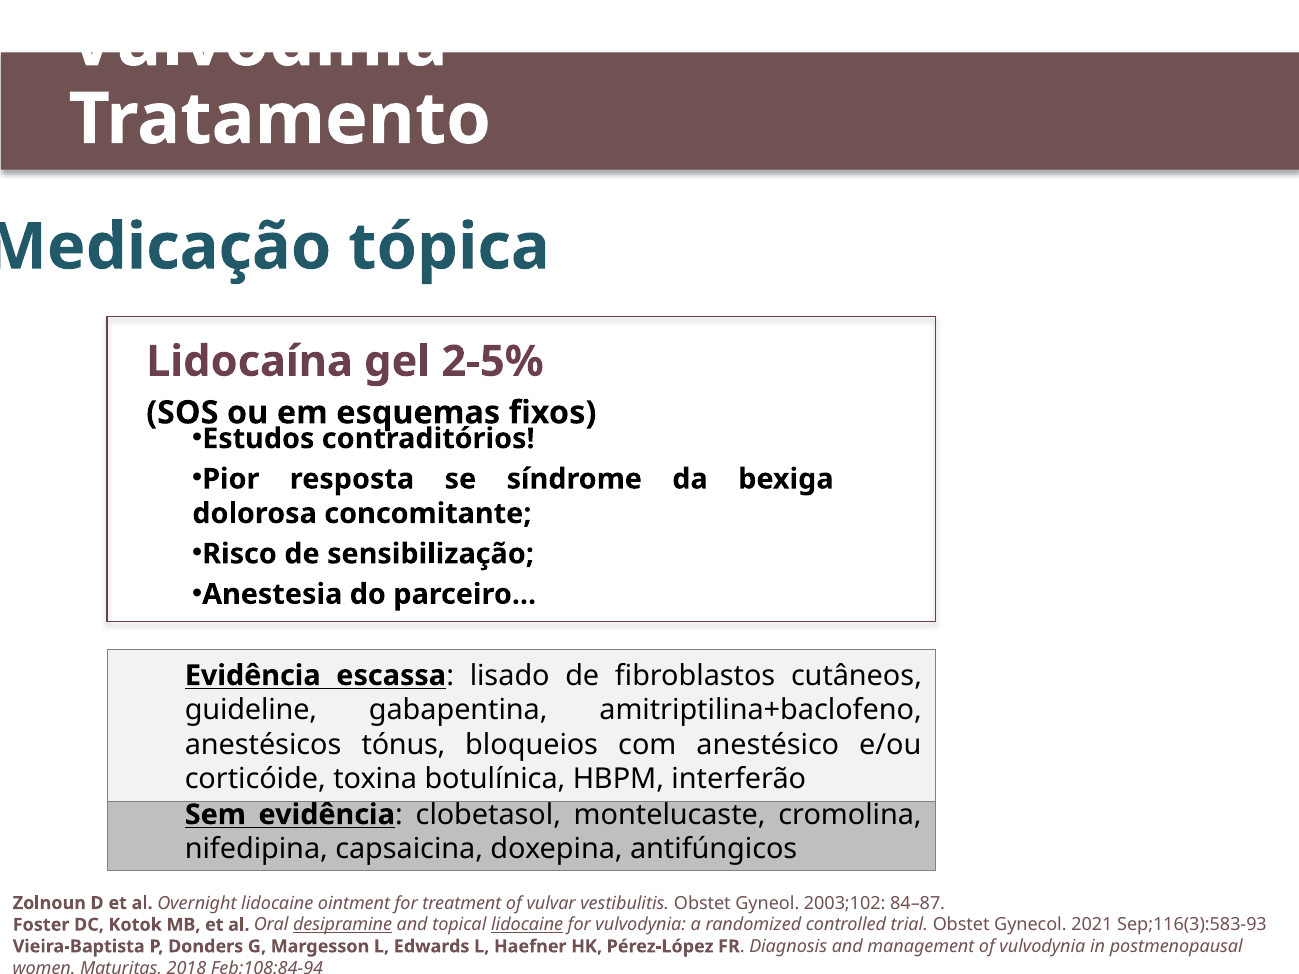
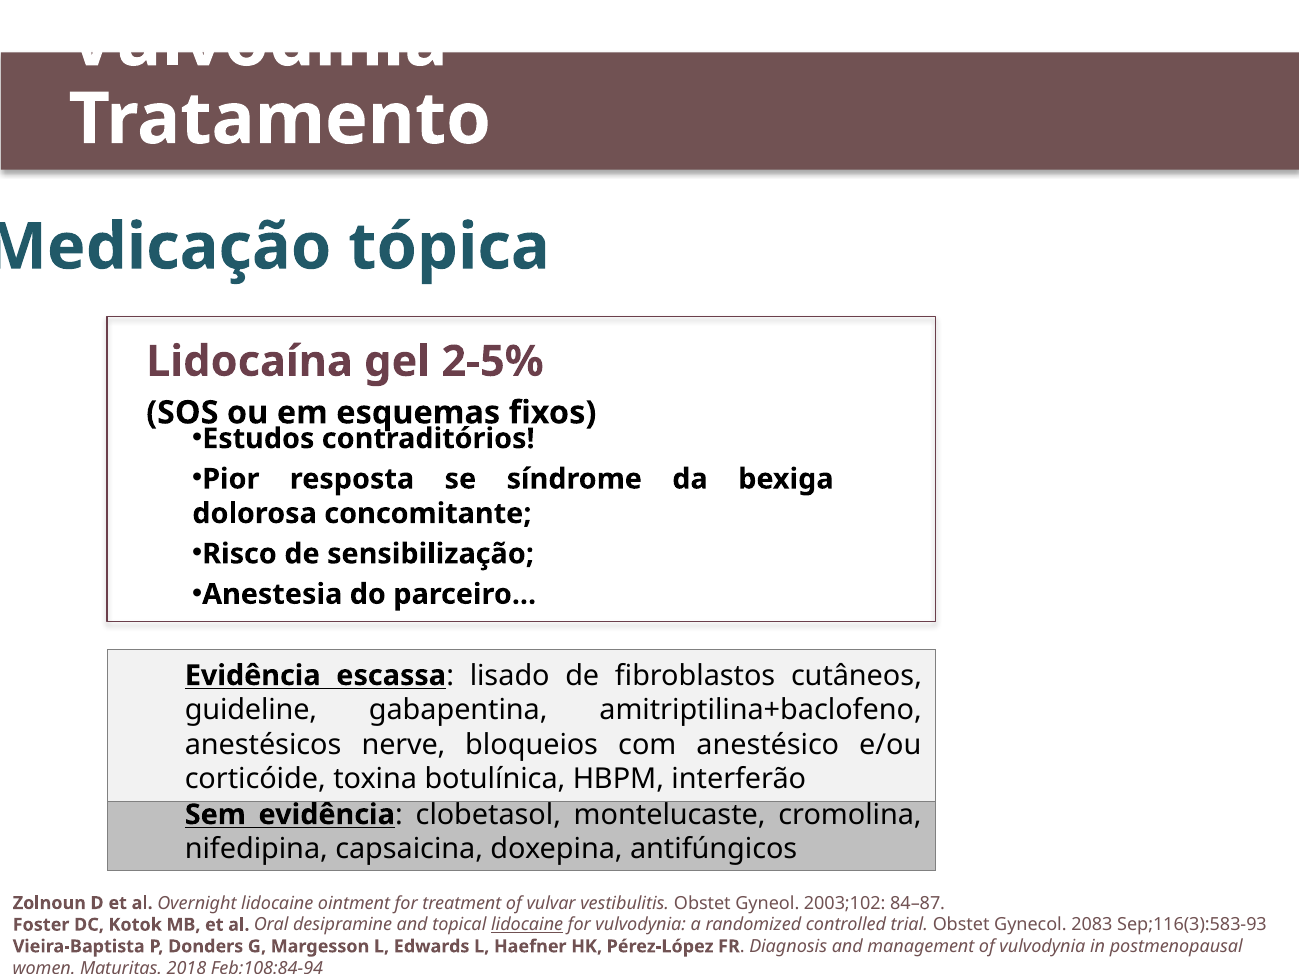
tónus: tónus -> nerve
desipramine underline: present -> none
2021: 2021 -> 2083
